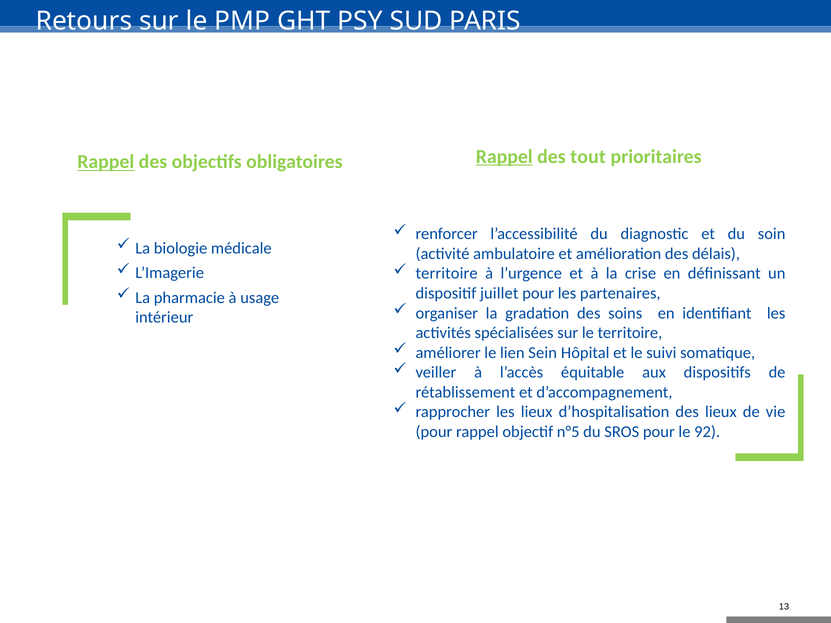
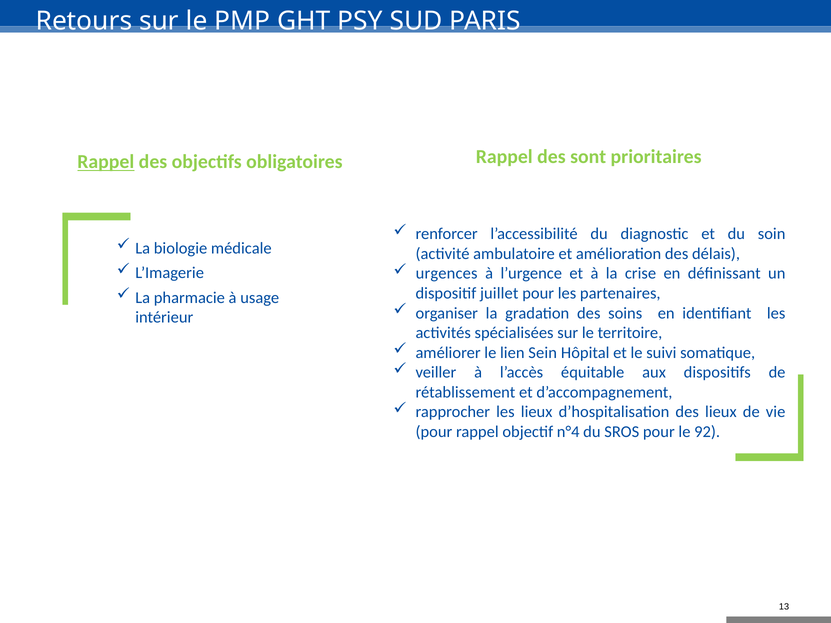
Rappel at (504, 157) underline: present -> none
tout: tout -> sont
territoire at (447, 274): territoire -> urgences
n°5: n°5 -> n°4
